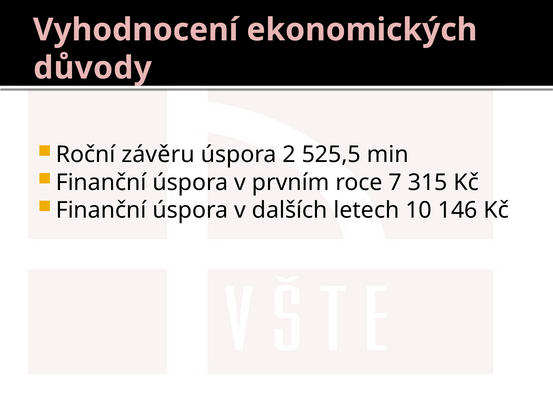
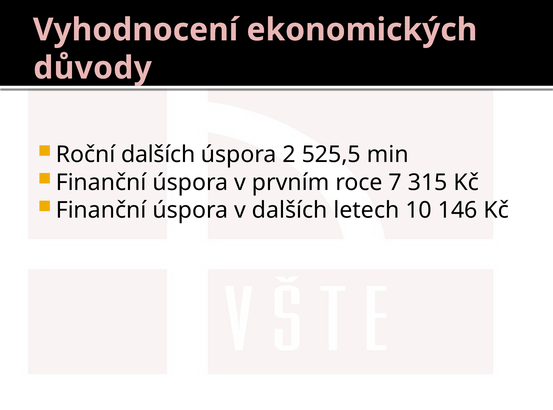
Roční závěru: závěru -> dalších
